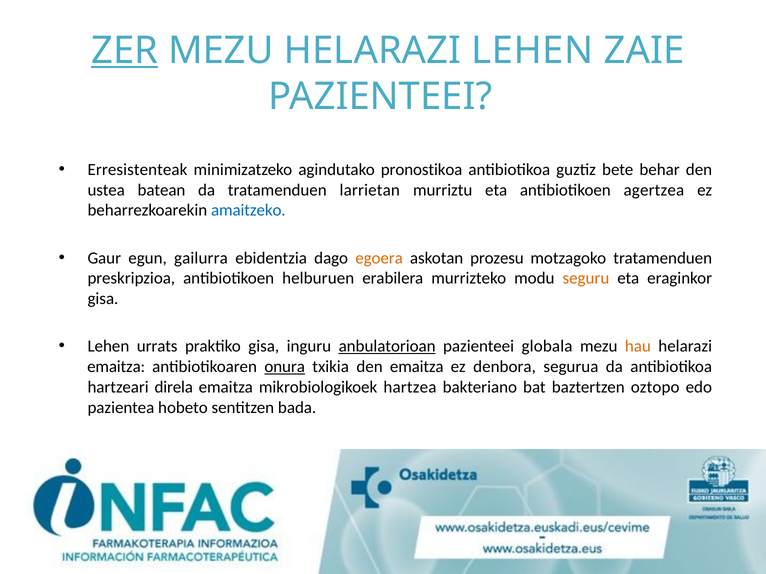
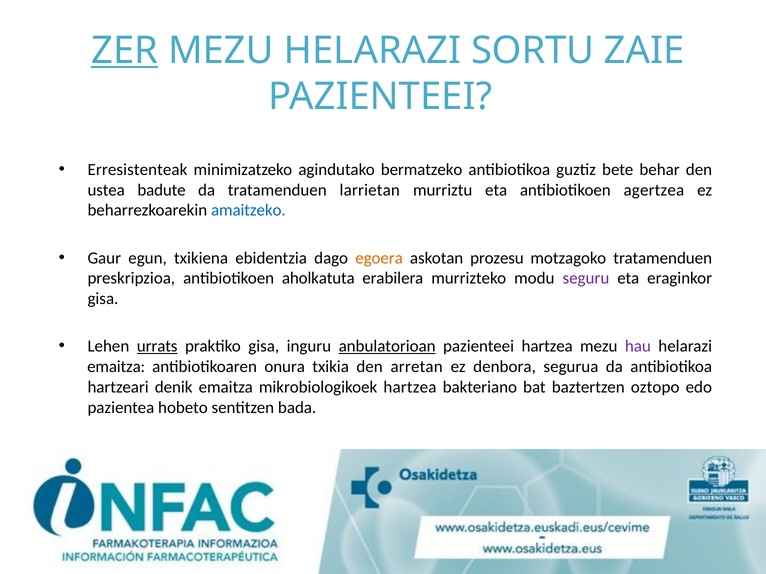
HELARAZI LEHEN: LEHEN -> SORTU
pronostikoa: pronostikoa -> bermatzeko
batean: batean -> badute
gailurra: gailurra -> txikiena
helburuen: helburuen -> aholkatuta
seguru colour: orange -> purple
urrats underline: none -> present
pazienteei globala: globala -> hartzea
hau colour: orange -> purple
onura underline: present -> none
den emaitza: emaitza -> arretan
direla: direla -> denik
